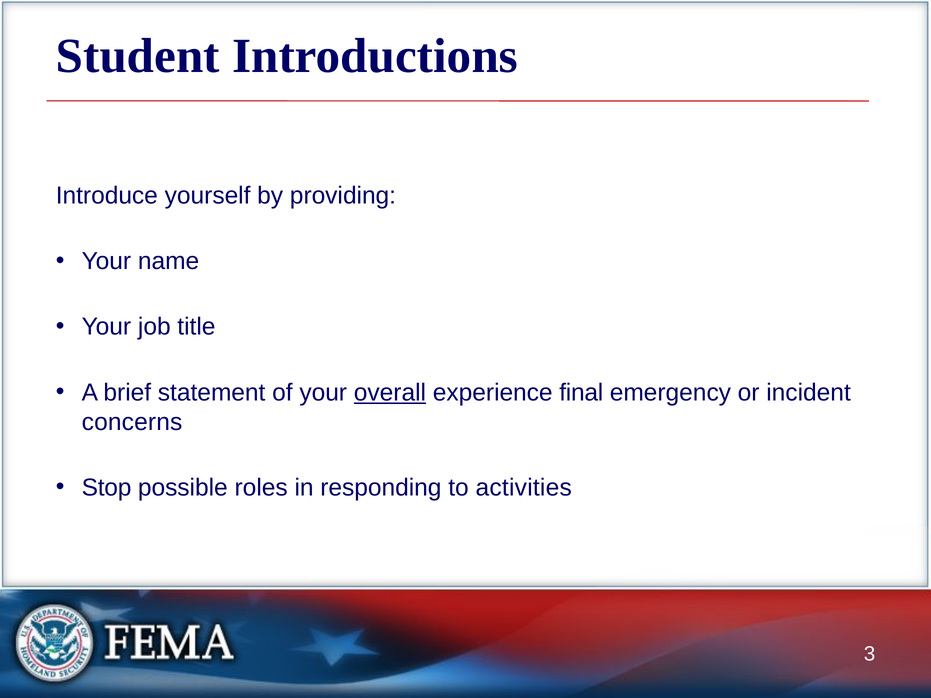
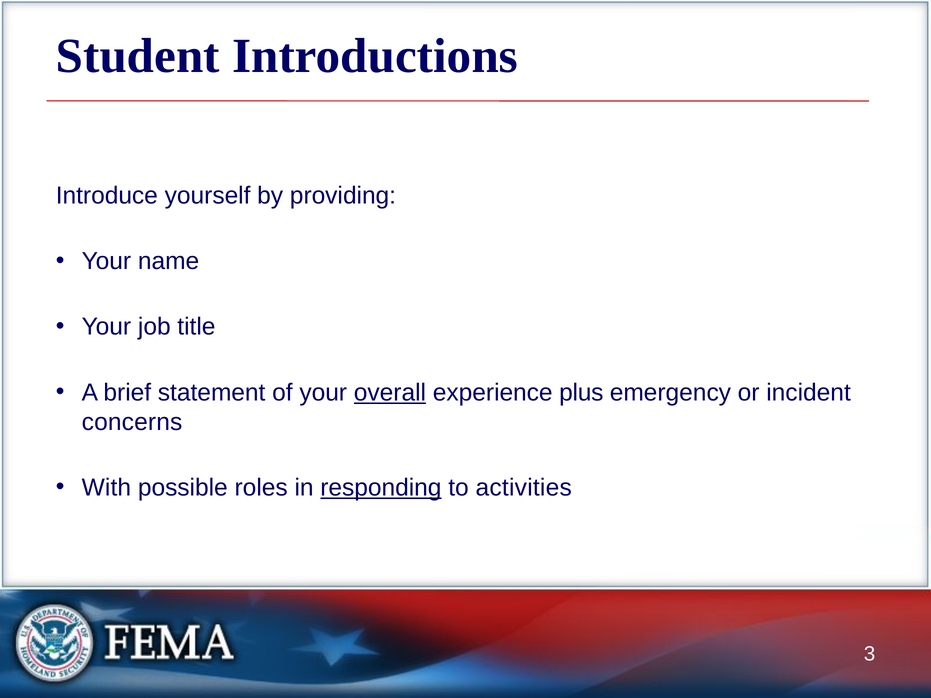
final: final -> plus
Stop: Stop -> With
responding underline: none -> present
